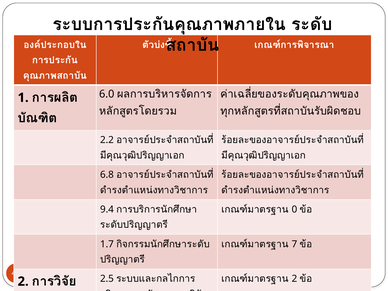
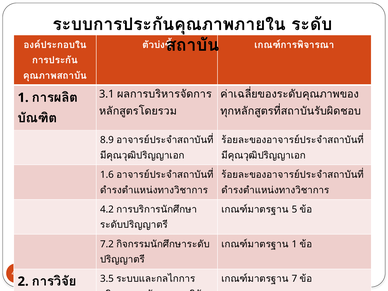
6.0: 6.0 -> 3.1
2.2 at (107, 140): 2.2 -> 8.9
6.8: 6.8 -> 1.6
9.4: 9.4 -> 4.2
0: 0 -> 5
1.7: 1.7 -> 7.2
7 at (294, 244): 7 -> 1
2 at (294, 279): 2 -> 7
2.5: 2.5 -> 3.5
